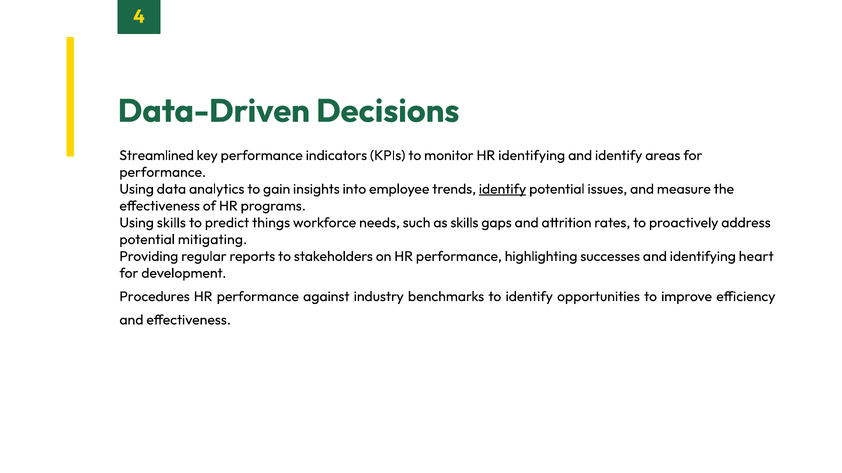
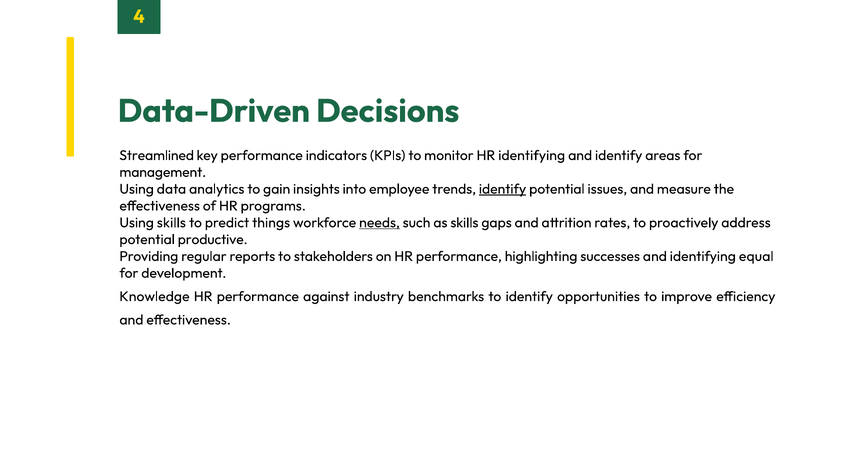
performance at (163, 172): performance -> management
needs underline: none -> present
mitigating: mitigating -> productive
heart: heart -> equal
Procedures: Procedures -> Knowledge
